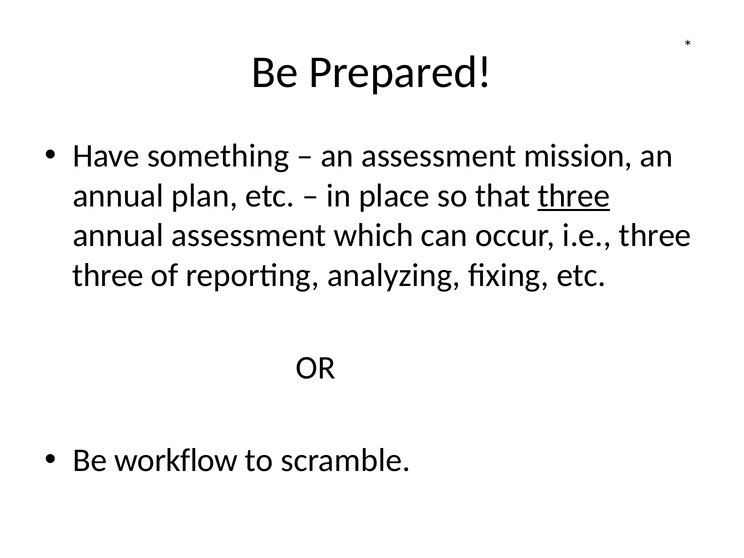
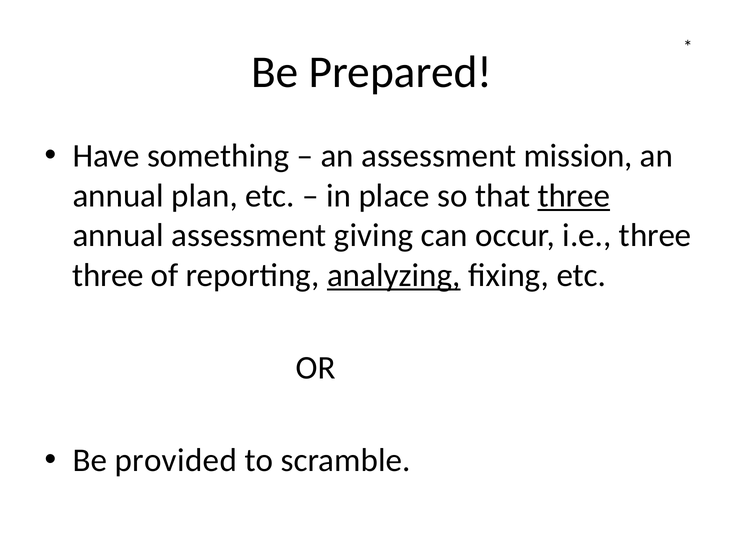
which: which -> giving
analyzing underline: none -> present
workflow: workflow -> provided
